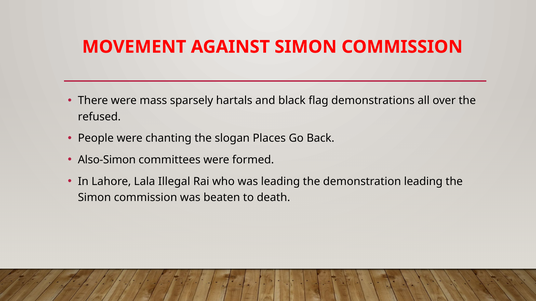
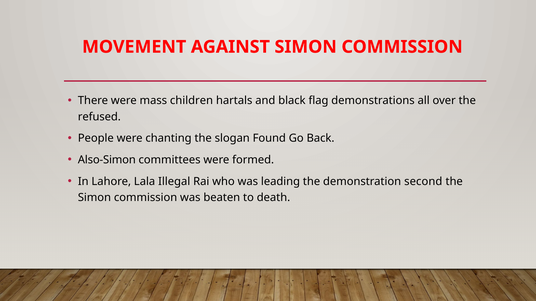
sparsely: sparsely -> children
Places: Places -> Found
demonstration leading: leading -> second
